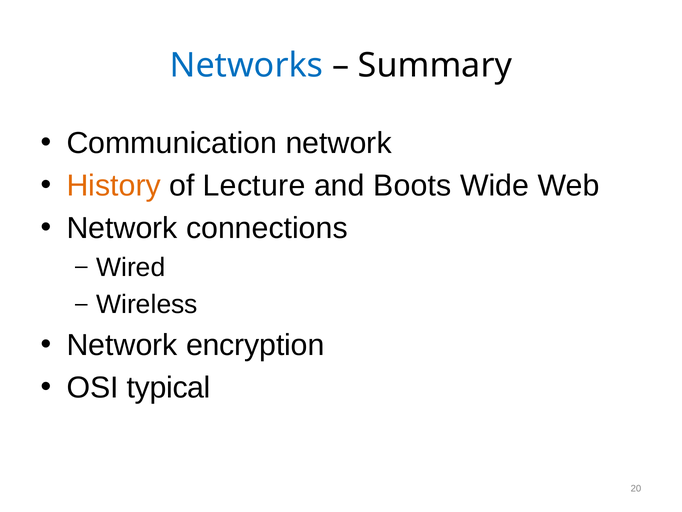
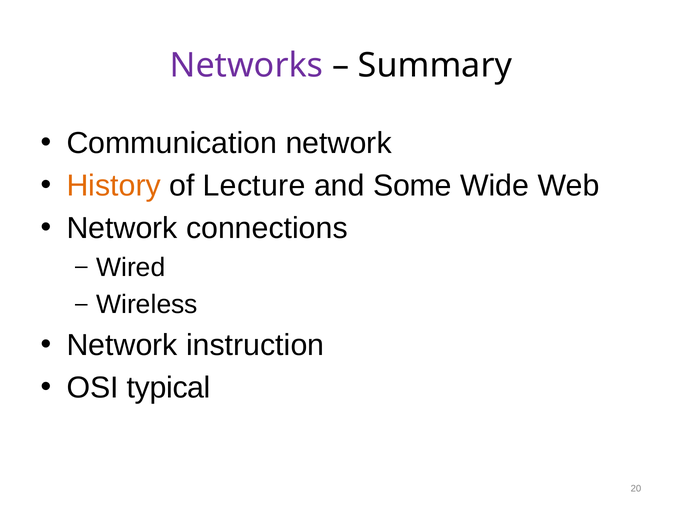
Networks colour: blue -> purple
Boots: Boots -> Some
encryption: encryption -> instruction
